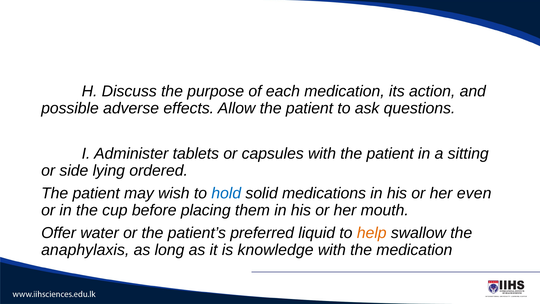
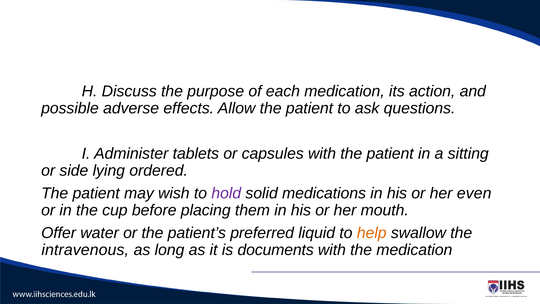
hold colour: blue -> purple
anaphylaxis: anaphylaxis -> intravenous
knowledge: knowledge -> documents
